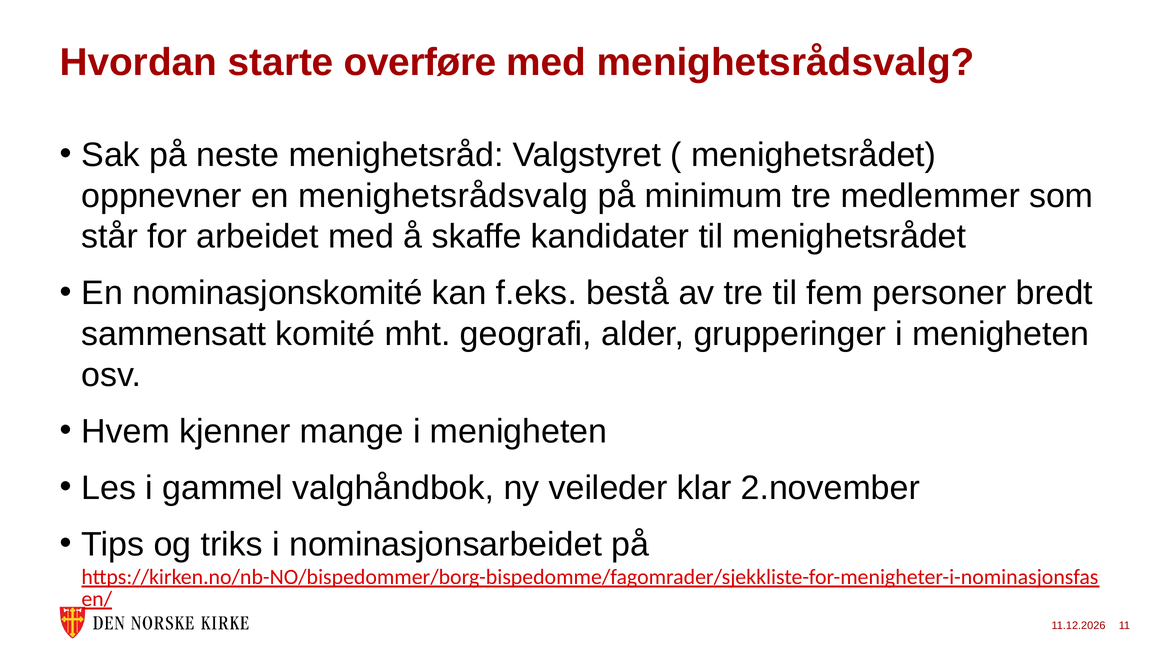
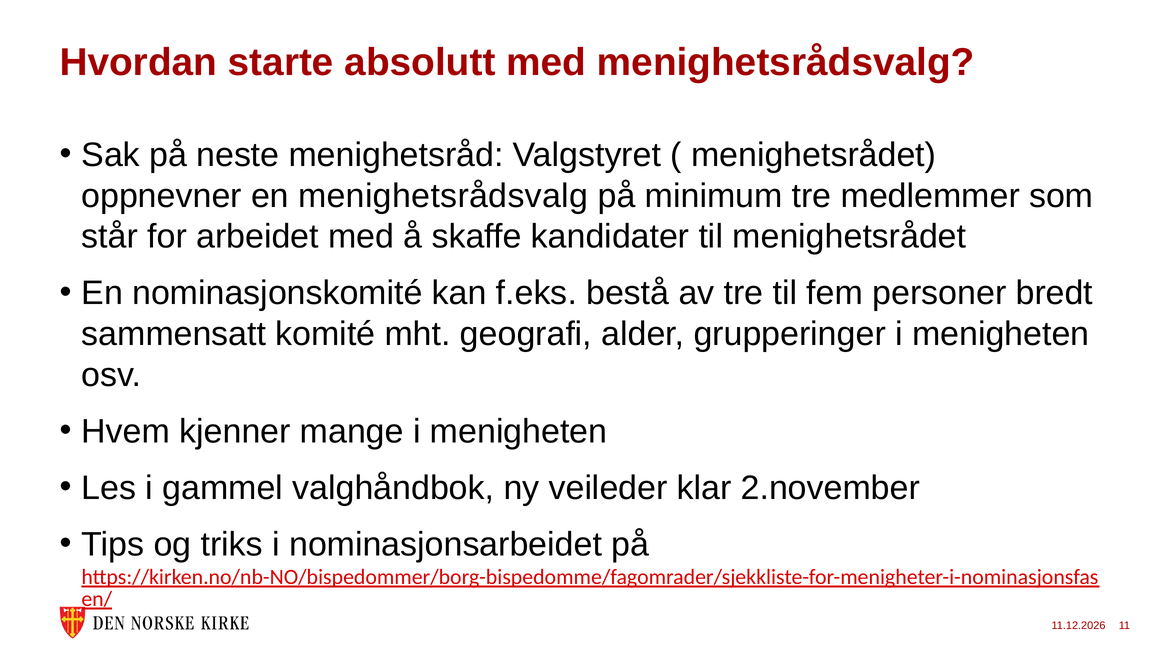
overføre: overføre -> absolutt
